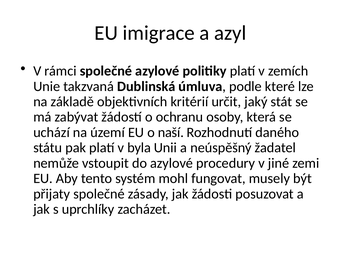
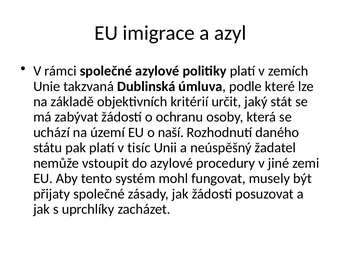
byla: byla -> tisíc
